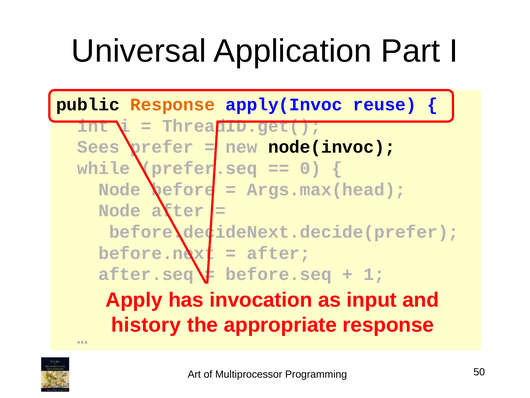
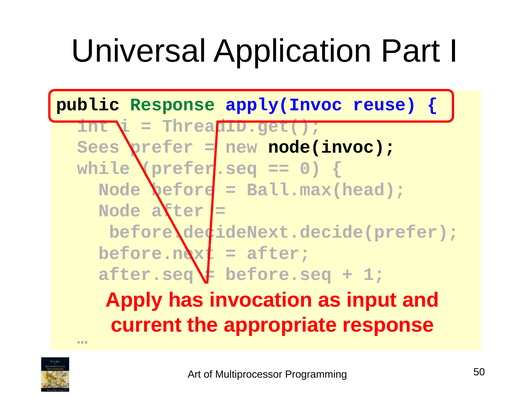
Response at (173, 105) colour: orange -> green
Args.max(head: Args.max(head -> Ball.max(head
history: history -> current
